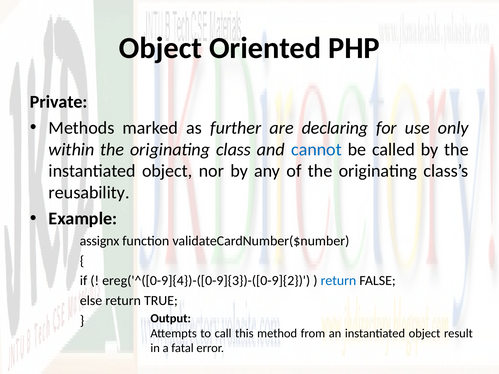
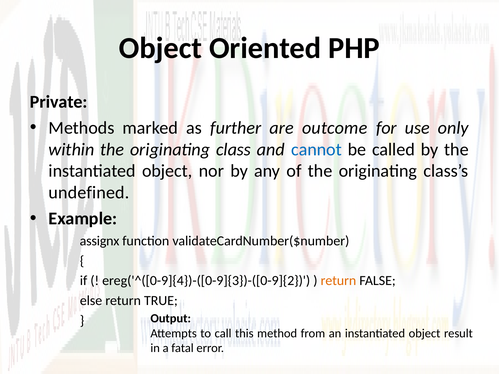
declaring: declaring -> outcome
reusability: reusability -> undefined
return at (338, 281) colour: blue -> orange
